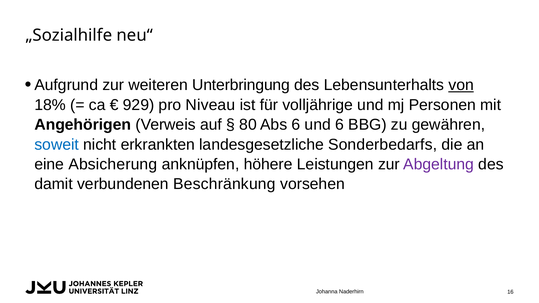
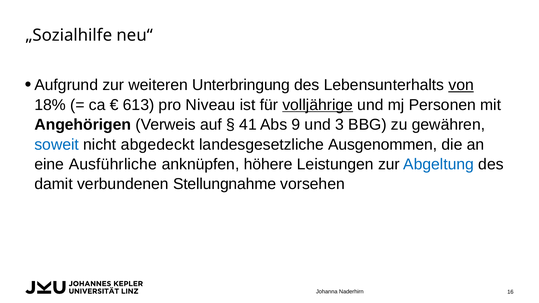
929: 929 -> 613
volljährige underline: none -> present
80: 80 -> 41
Abs 6: 6 -> 9
und 6: 6 -> 3
erkrankten: erkrankten -> abgedeckt
Sonderbedarfs: Sonderbedarfs -> Ausgenommen
Absicherung: Absicherung -> Ausführliche
Abgeltung colour: purple -> blue
Beschränkung: Beschränkung -> Stellungnahme
